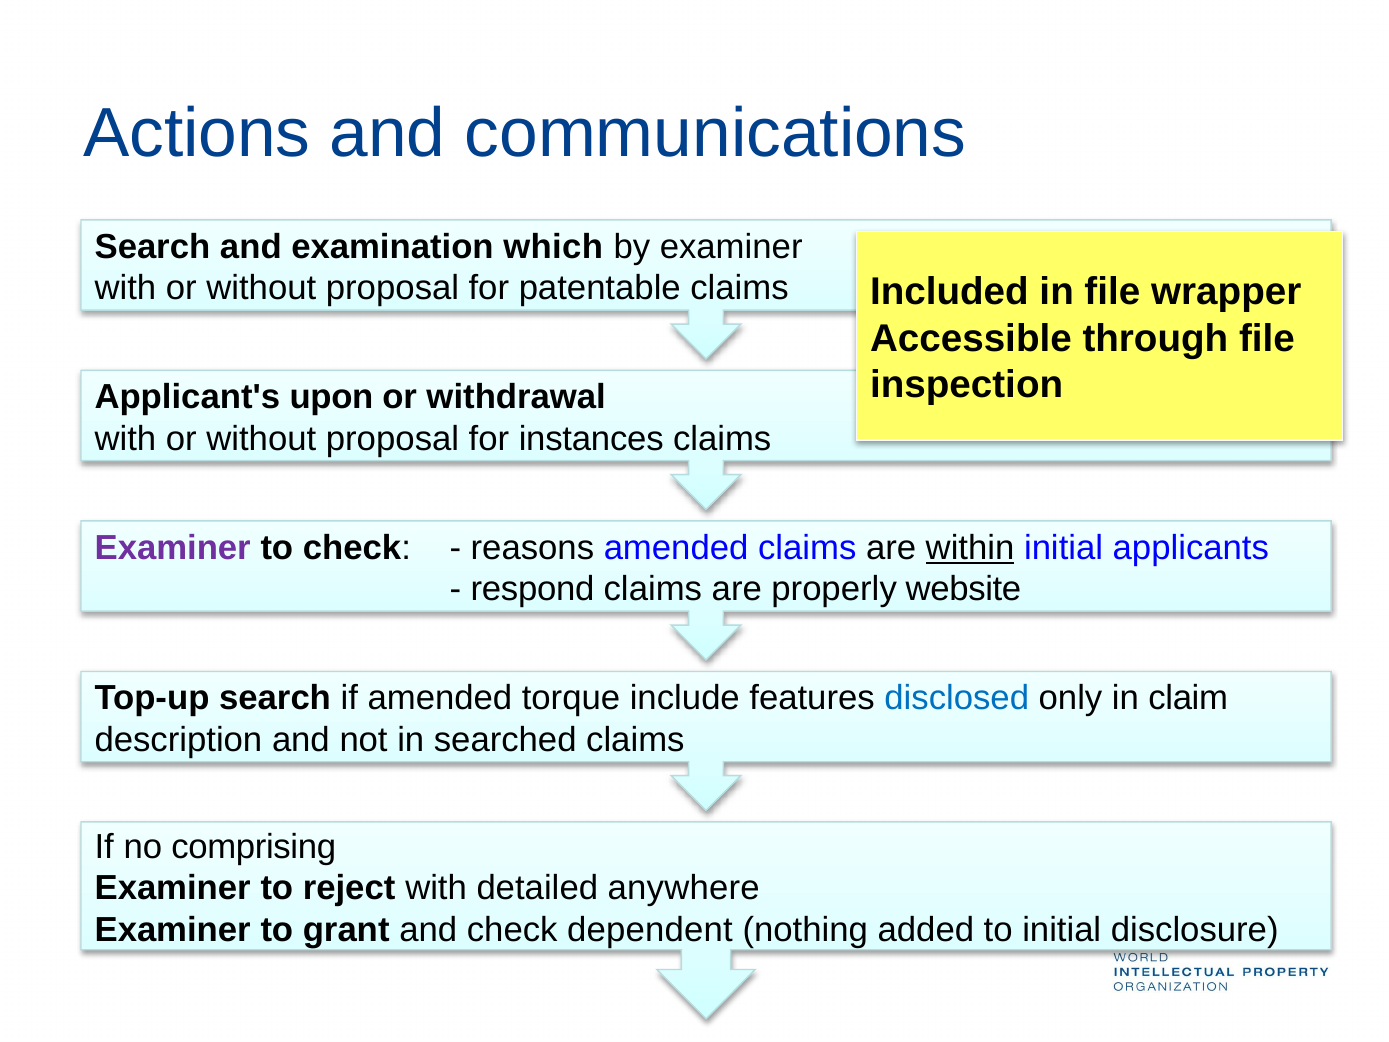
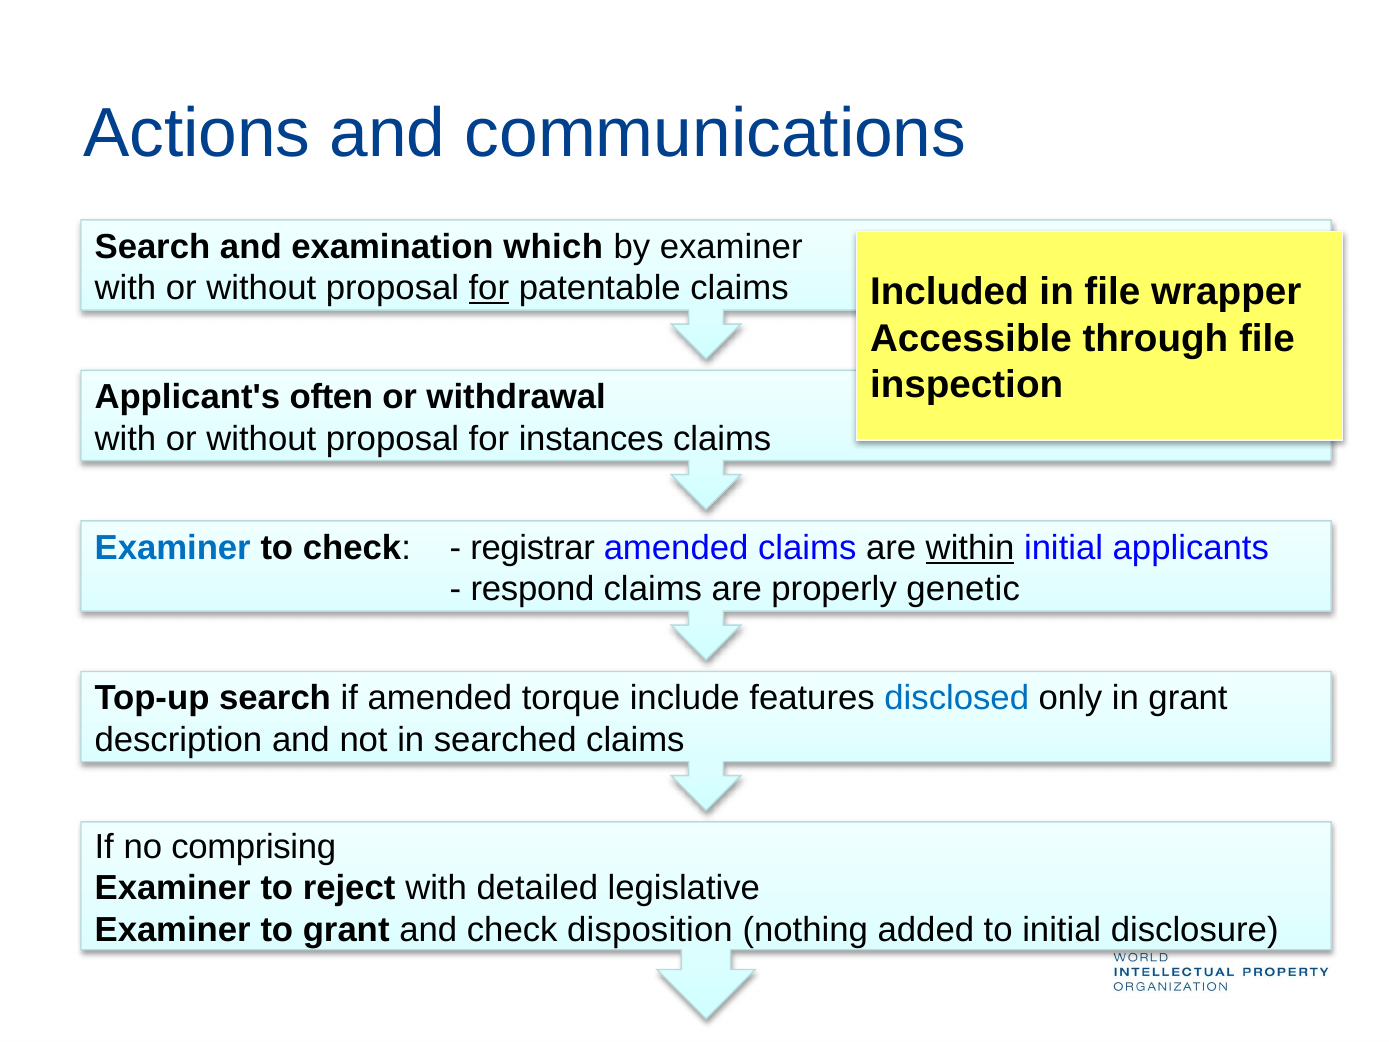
for at (489, 288) underline: none -> present
upon: upon -> often
Examiner at (173, 548) colour: purple -> blue
reasons: reasons -> registrar
website: website -> genetic
in claim: claim -> grant
anywhere: anywhere -> legislative
dependent: dependent -> disposition
